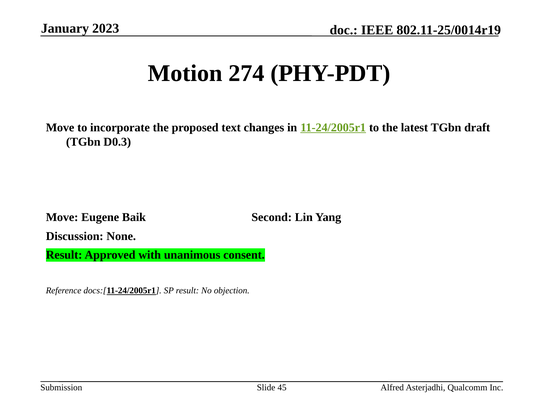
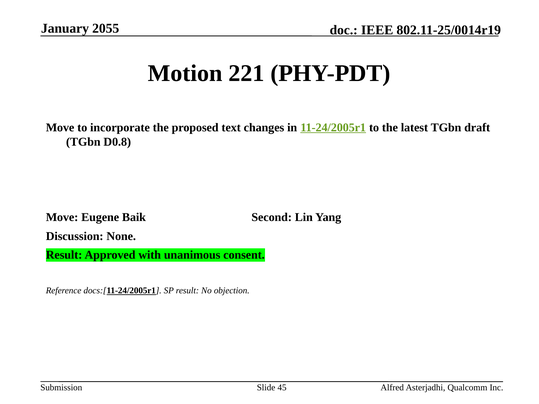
2023: 2023 -> 2055
274: 274 -> 221
D0.3: D0.3 -> D0.8
